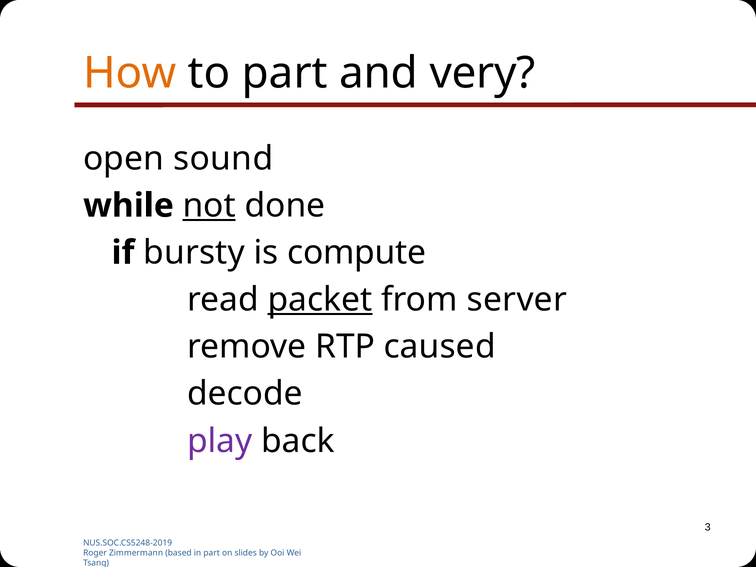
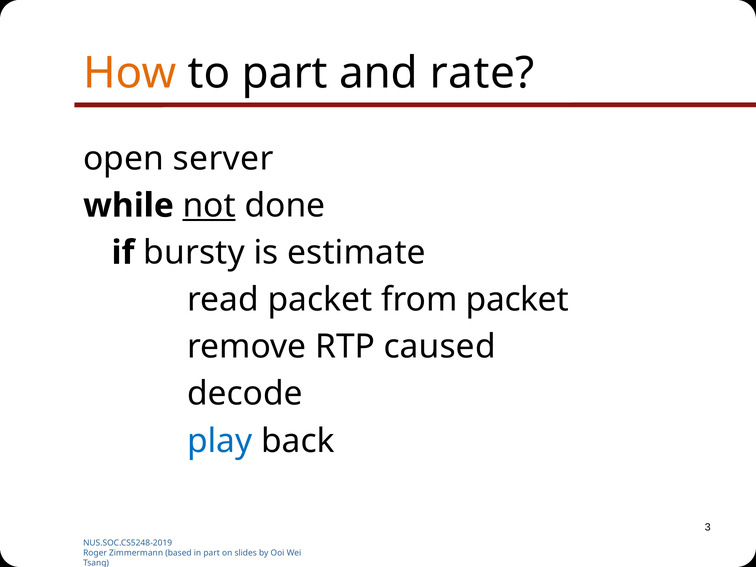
very: very -> rate
sound: sound -> server
compute: compute -> estimate
packet at (320, 300) underline: present -> none
from server: server -> packet
play colour: purple -> blue
